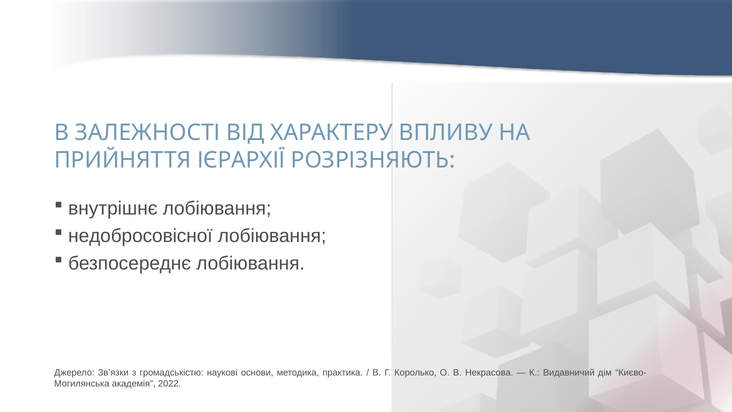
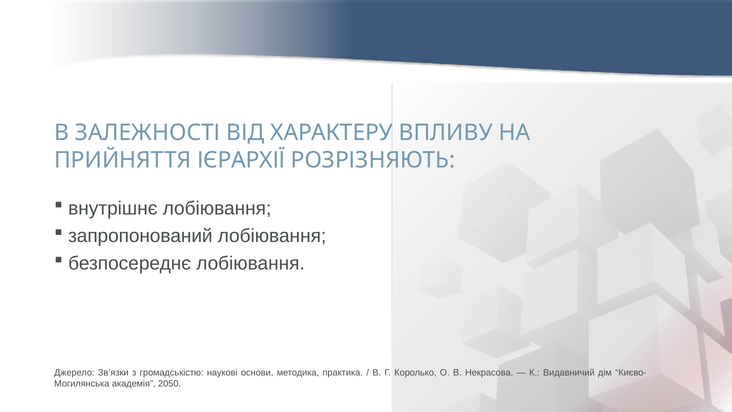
недобросовісної: недобросовісної -> запропонований
2022: 2022 -> 2050
